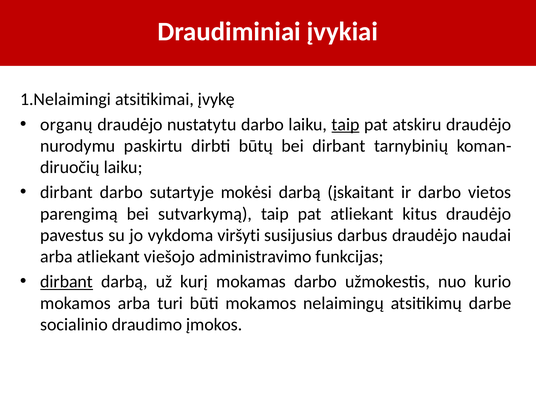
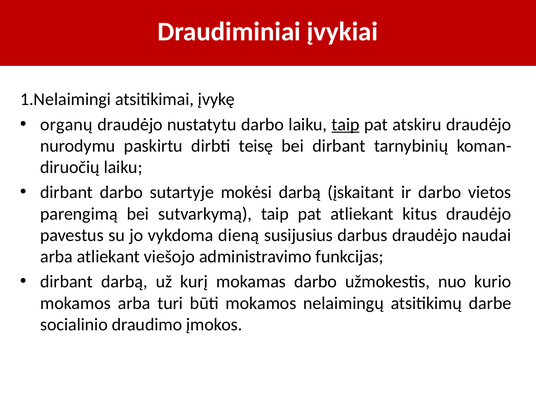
būtų: būtų -> teisę
viršyti: viršyti -> dieną
dirbant at (67, 282) underline: present -> none
